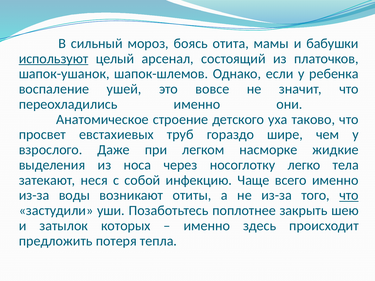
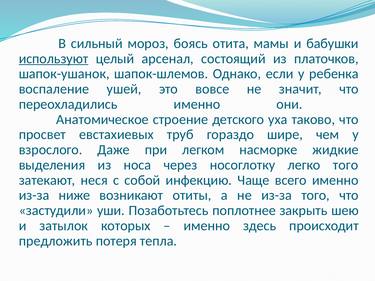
легко тела: тела -> того
воды: воды -> ниже
что at (349, 196) underline: present -> none
